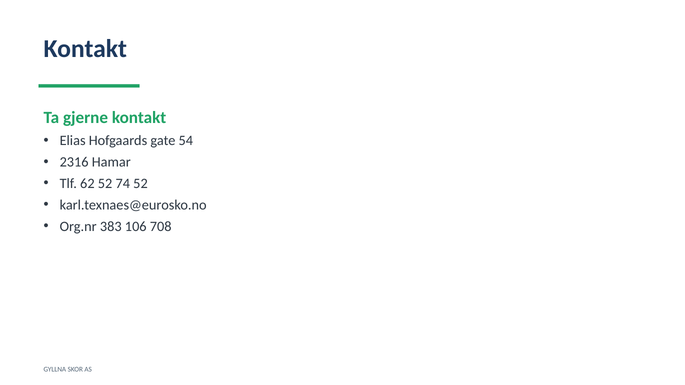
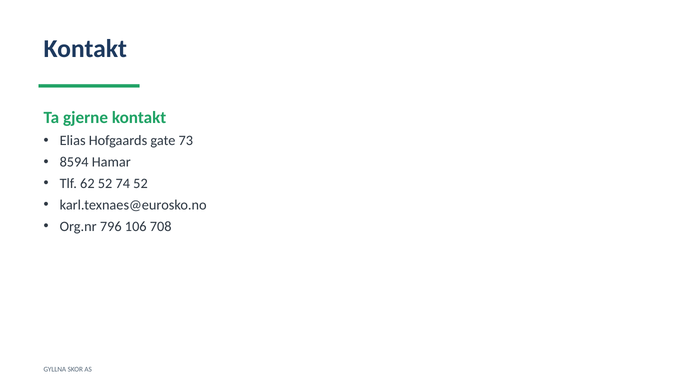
54: 54 -> 73
2316: 2316 -> 8594
383: 383 -> 796
